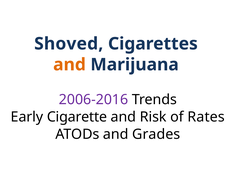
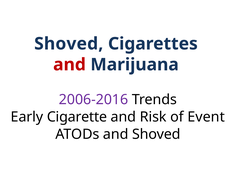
and at (69, 65) colour: orange -> red
Rates: Rates -> Event
and Grades: Grades -> Shoved
